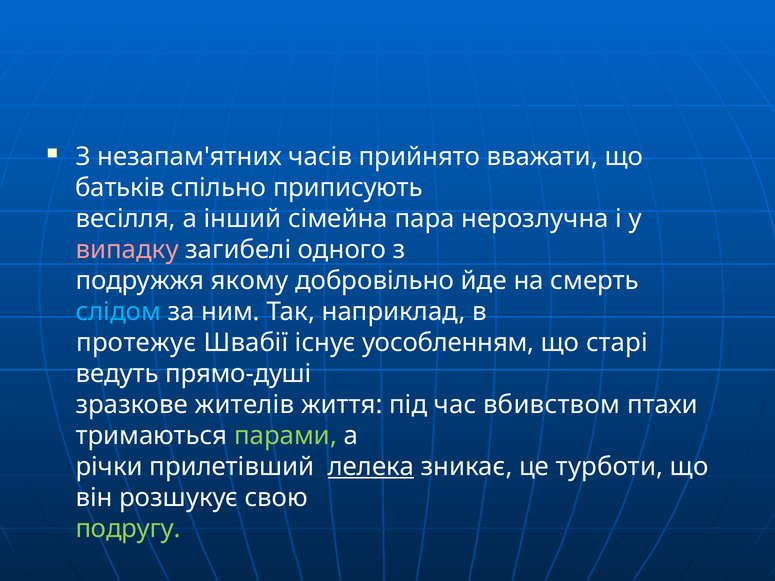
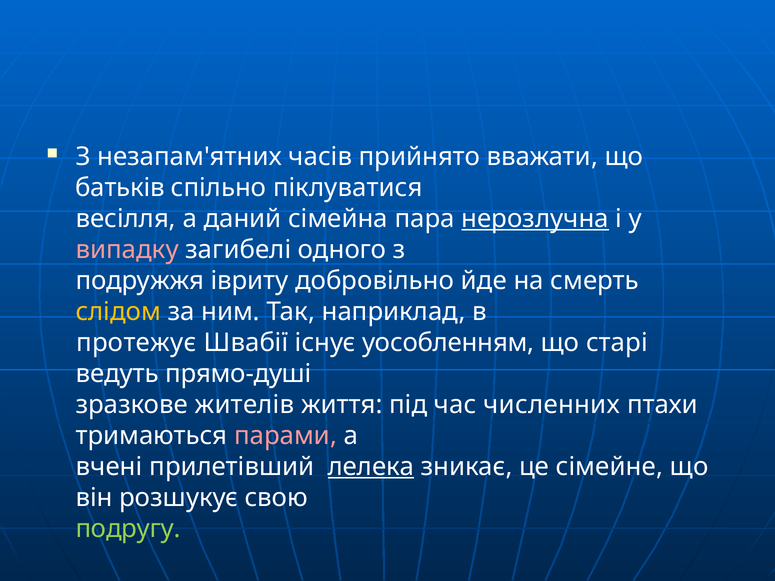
приписують: приписують -> піклуватися
інший: інший -> даний
нерозлучна underline: none -> present
якому: якому -> івриту
слідом colour: light blue -> yellow
вбивством: вбивством -> численних
парами colour: light green -> pink
річки: річки -> вчені
турботи: турботи -> сімейне
